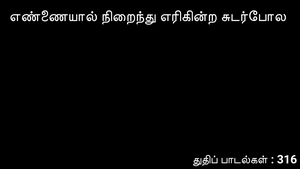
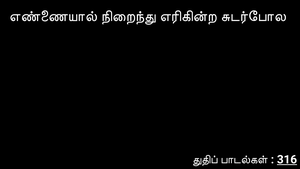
316 underline: none -> present
